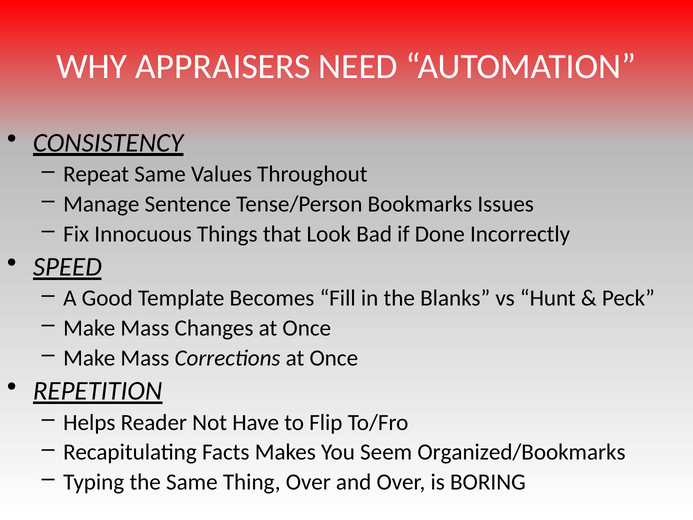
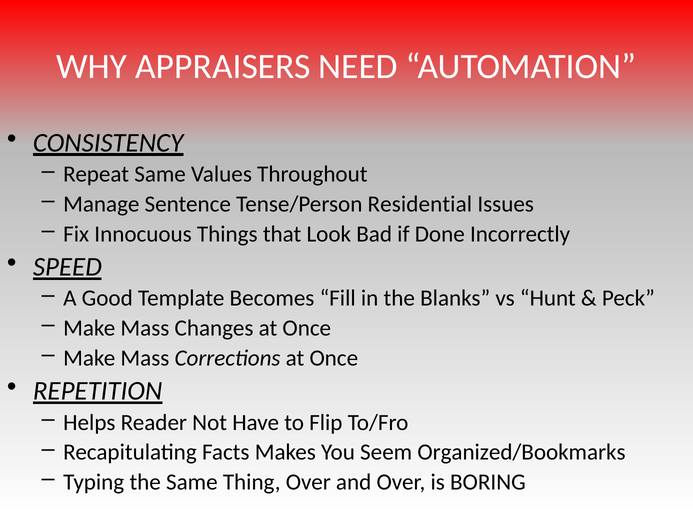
Bookmarks: Bookmarks -> Residential
